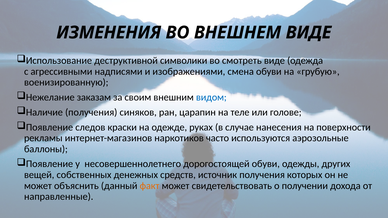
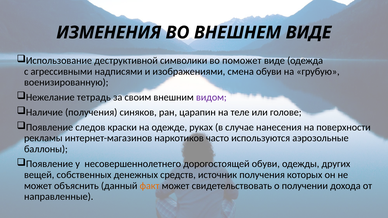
смотреть: смотреть -> поможет
заказам: заказам -> тетрадь
видом colour: blue -> purple
